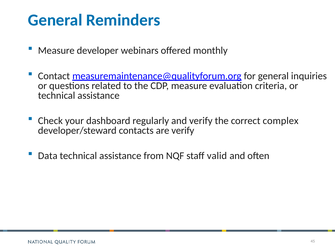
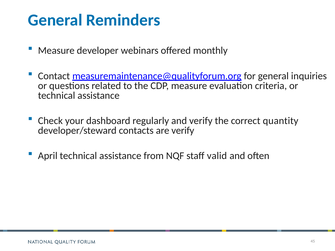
complex: complex -> quantity
Data: Data -> April
